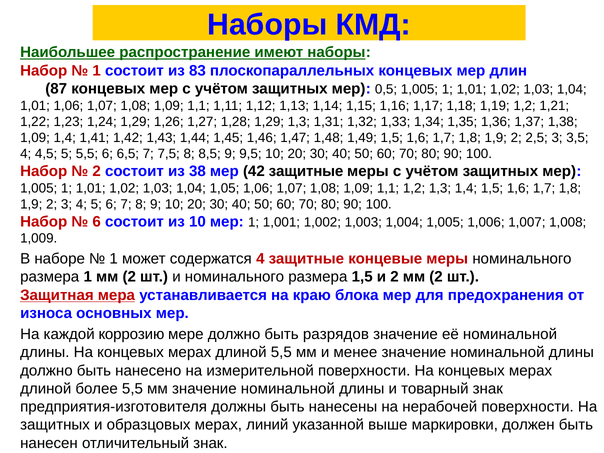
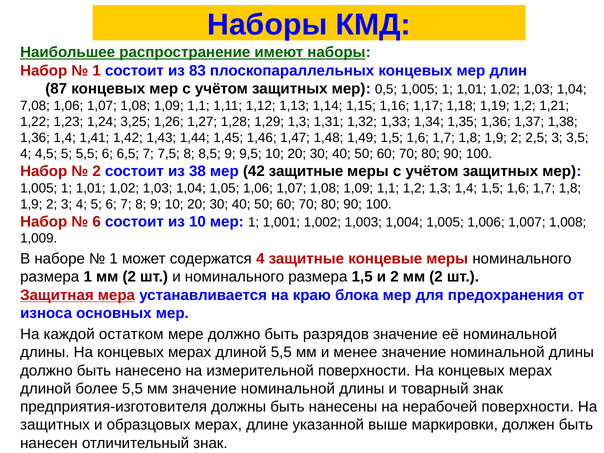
1,01 at (35, 106): 1,01 -> 7,08
1,24 1,29: 1,29 -> 3,25
1,09 at (35, 138): 1,09 -> 1,36
коррозию: коррозию -> остатком
линий: линий -> длине
